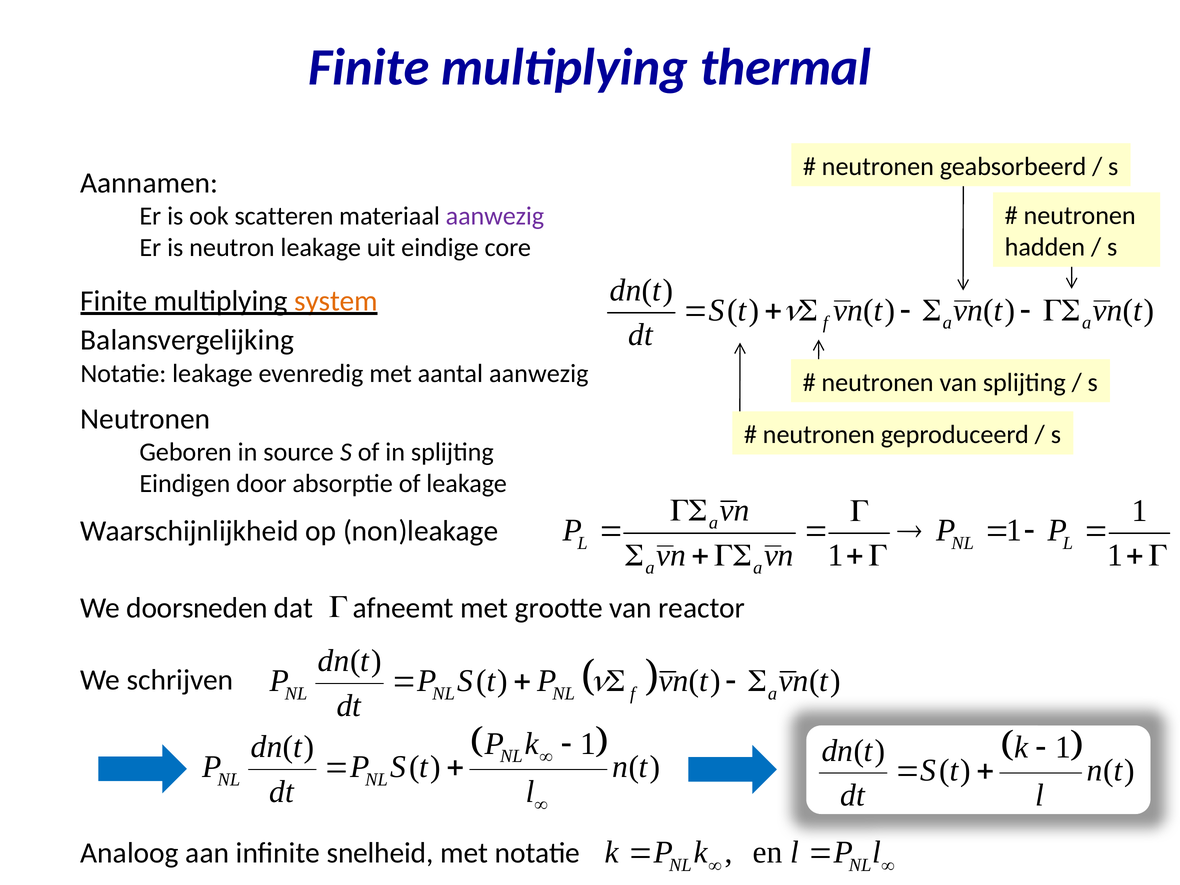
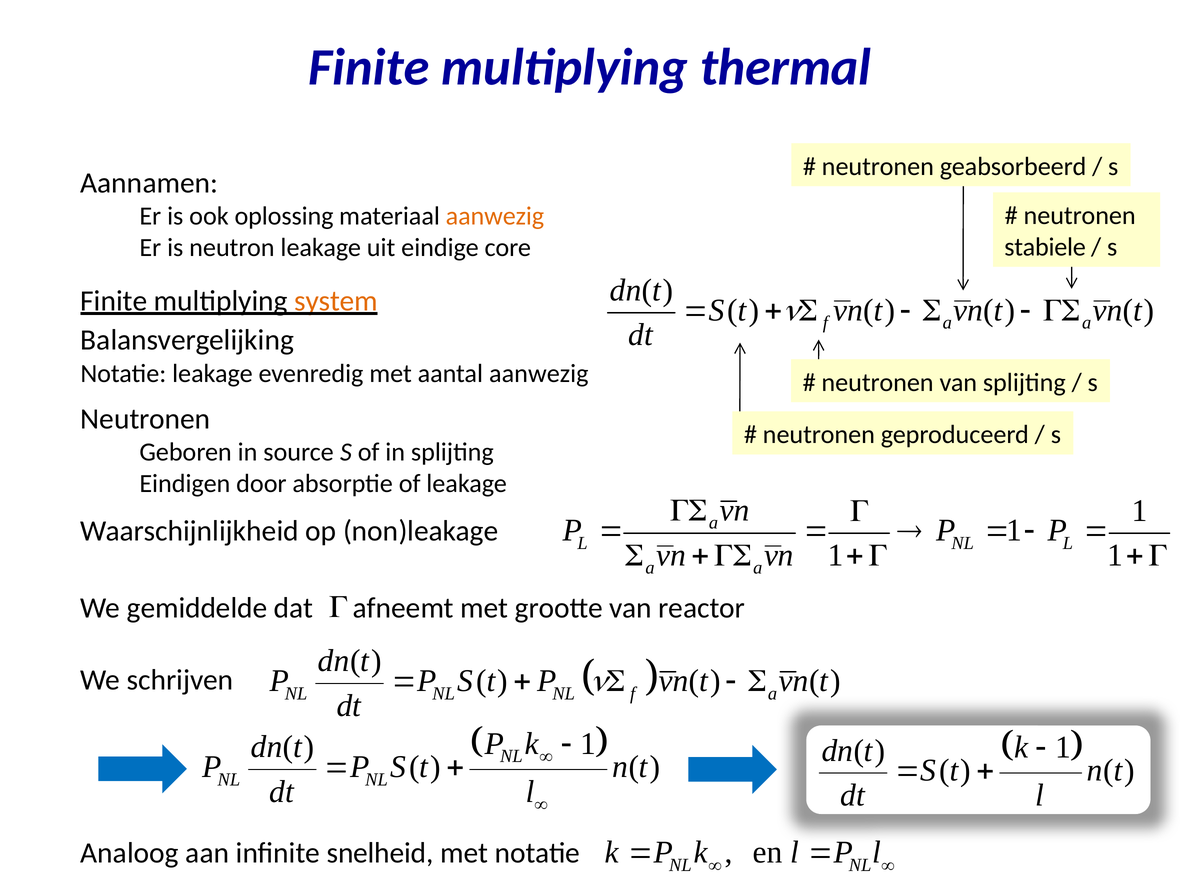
scatteren: scatteren -> oplossing
aanwezig at (495, 216) colour: purple -> orange
hadden: hadden -> stabiele
doorsneden: doorsneden -> gemiddelde
